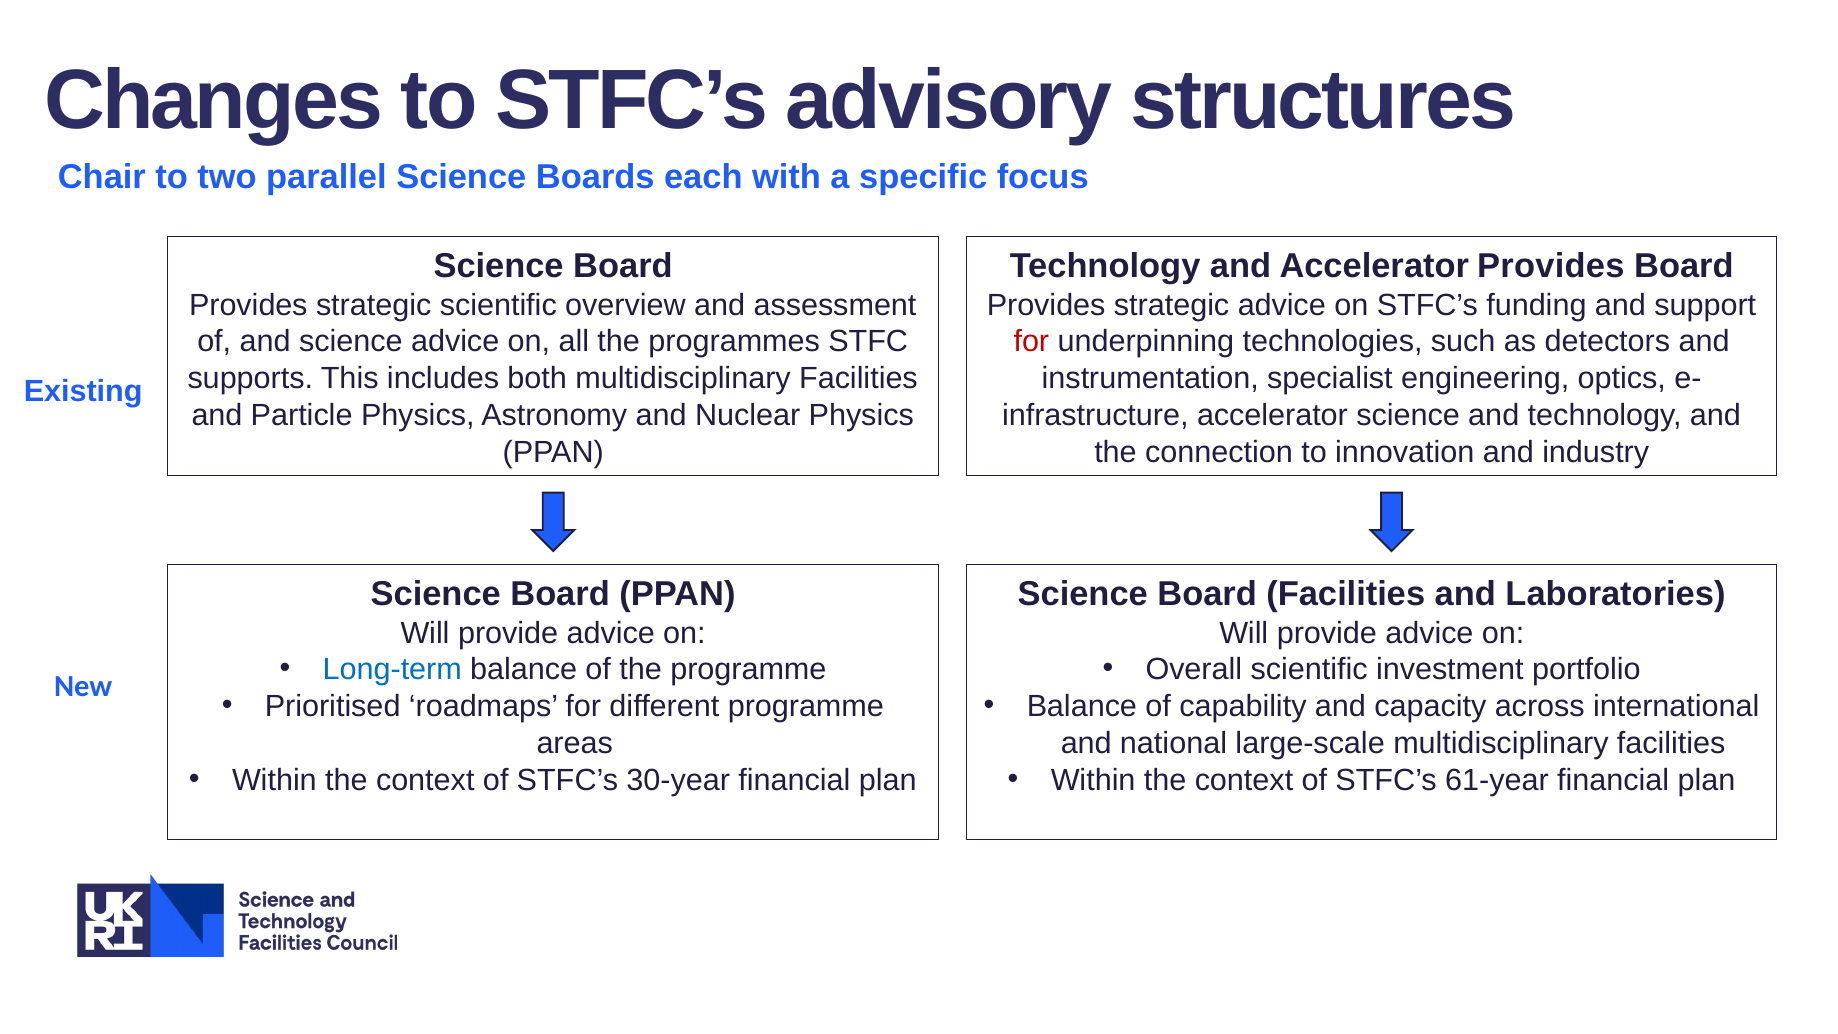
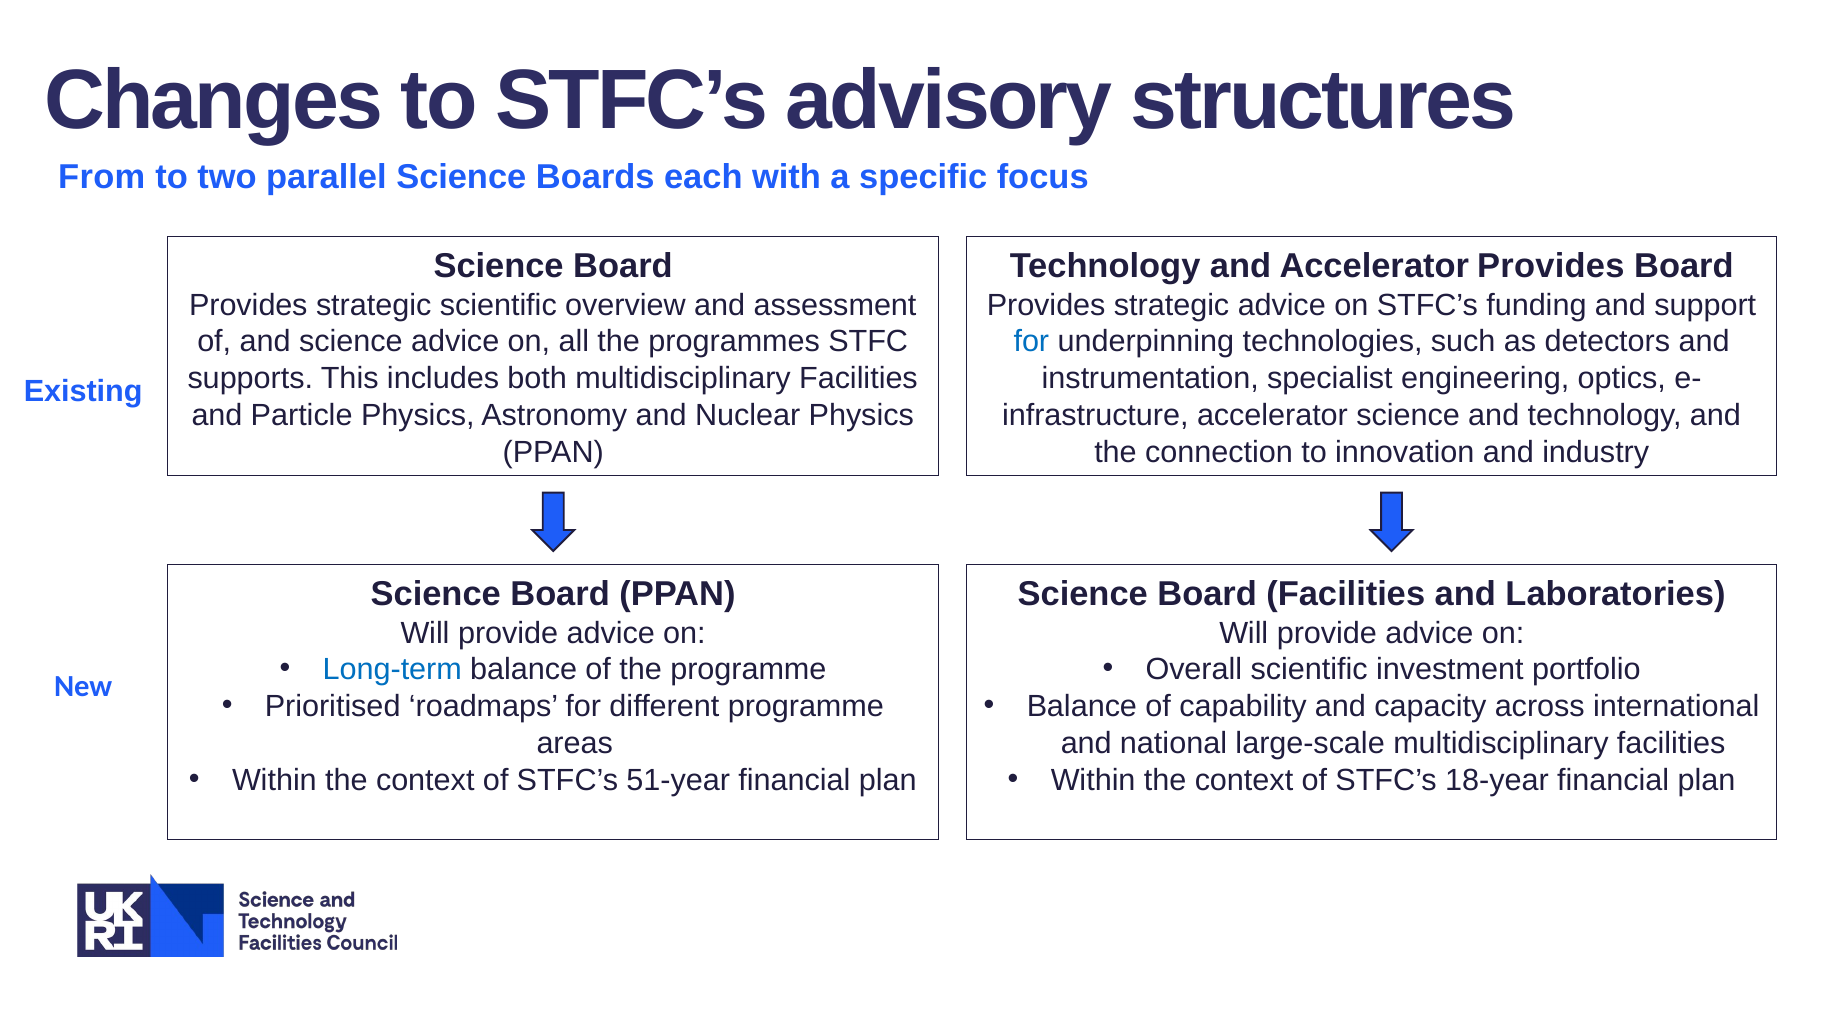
Chair: Chair -> From
for at (1031, 342) colour: red -> blue
30-year: 30-year -> 51-year
61-year: 61-year -> 18-year
